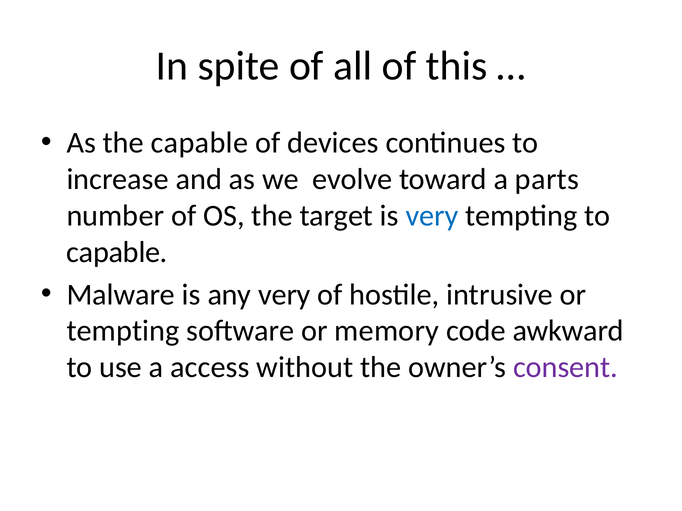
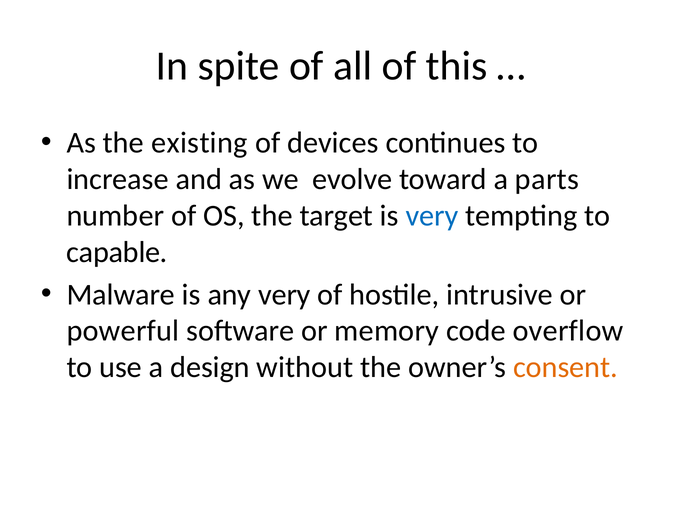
the capable: capable -> existing
tempting at (123, 331): tempting -> powerful
awkward: awkward -> overflow
access: access -> design
consent colour: purple -> orange
